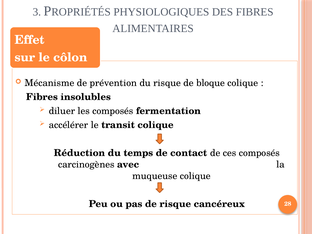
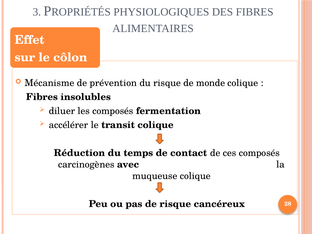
bloque: bloque -> monde
